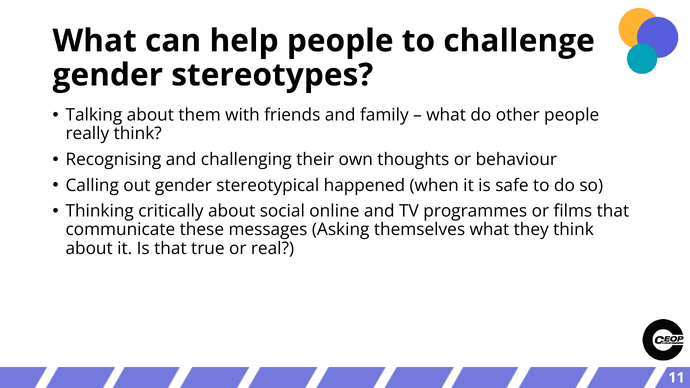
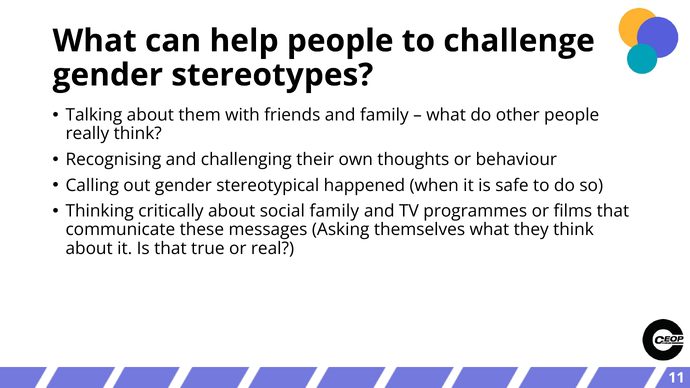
social online: online -> family
